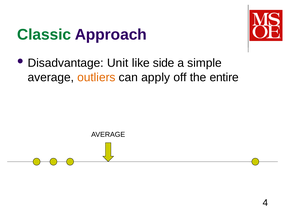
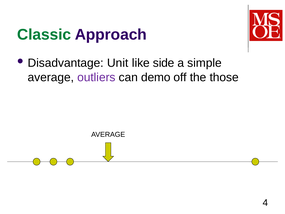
outliers colour: orange -> purple
apply: apply -> demo
entire: entire -> those
